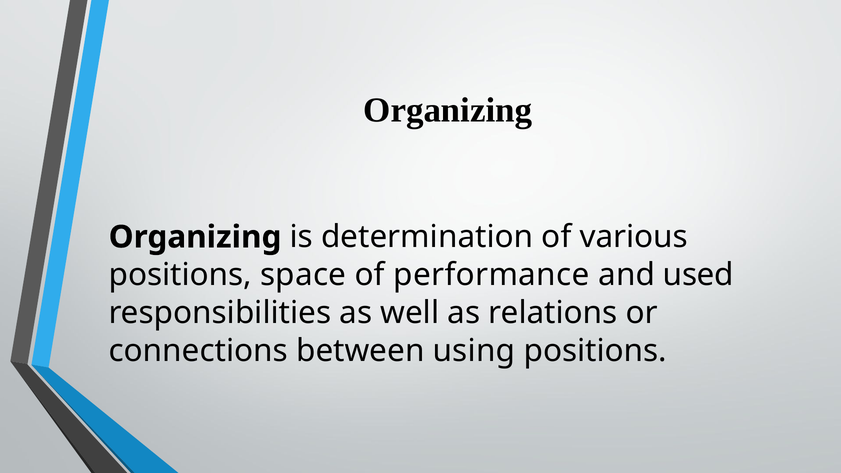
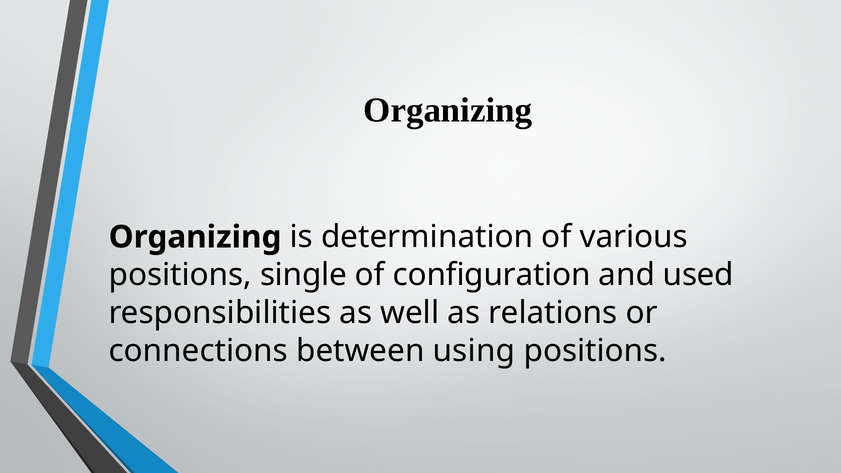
space: space -> single
performance: performance -> configuration
